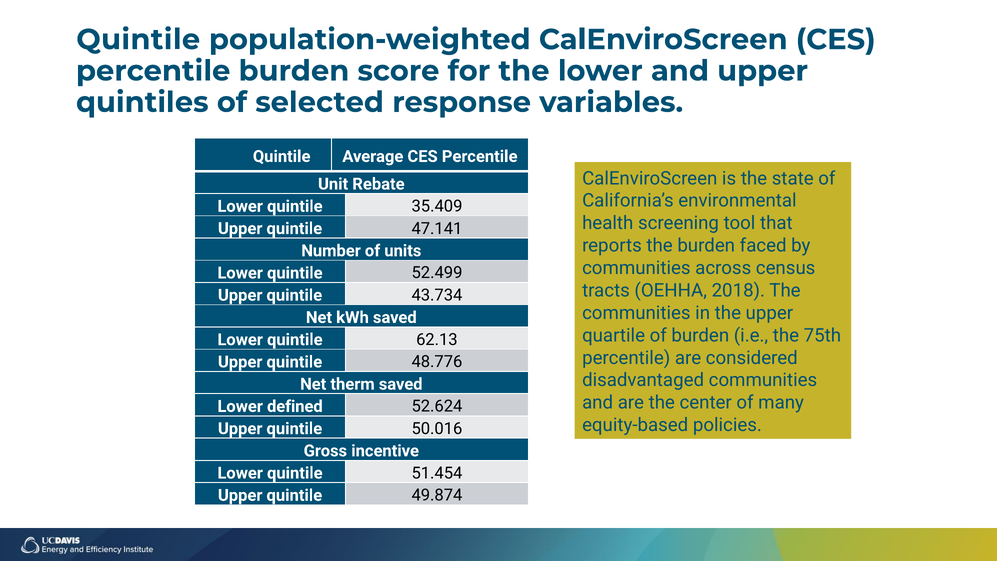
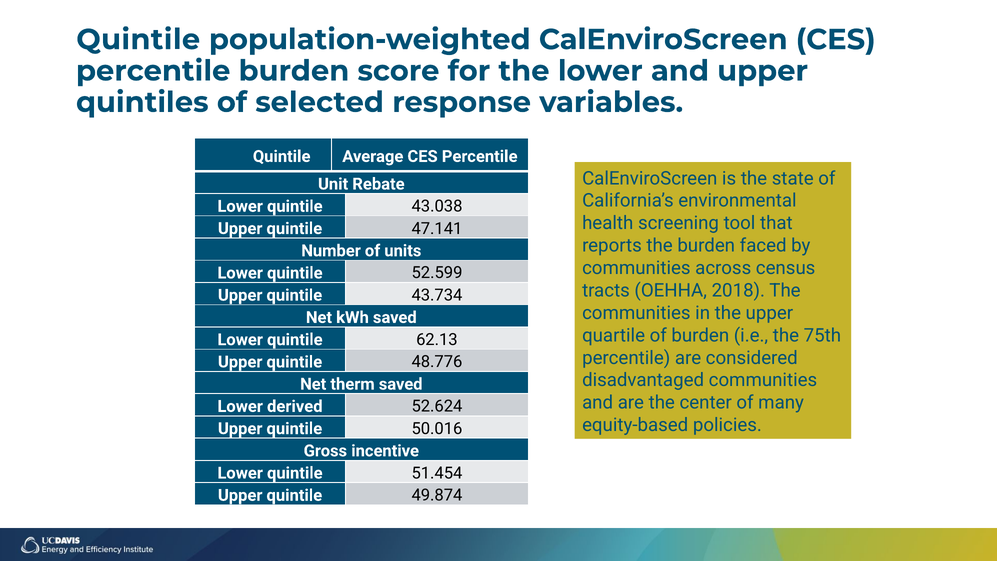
35.409: 35.409 -> 43.038
52.499: 52.499 -> 52.599
defined: defined -> derived
